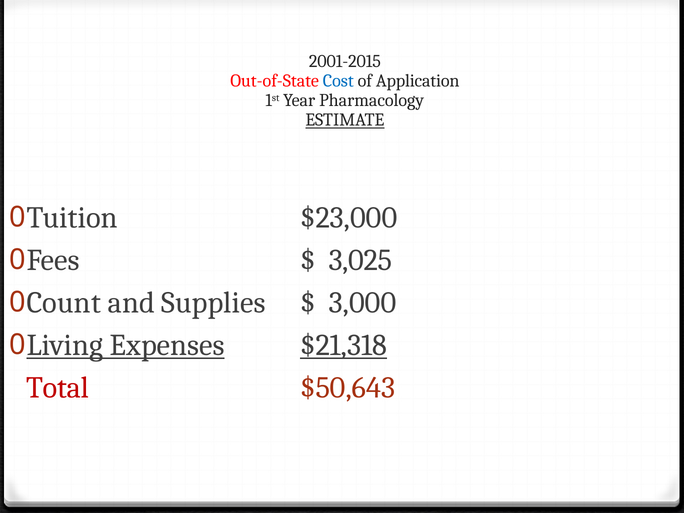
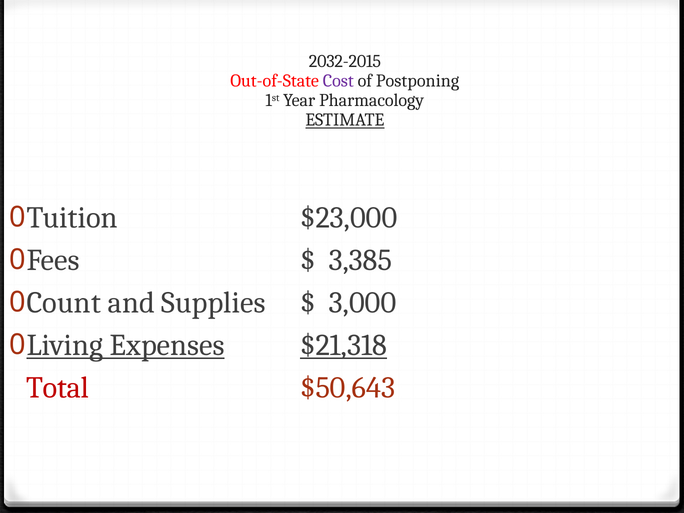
2001-2015: 2001-2015 -> 2032-2015
Cost colour: blue -> purple
Application: Application -> Postponing
3,025: 3,025 -> 3,385
